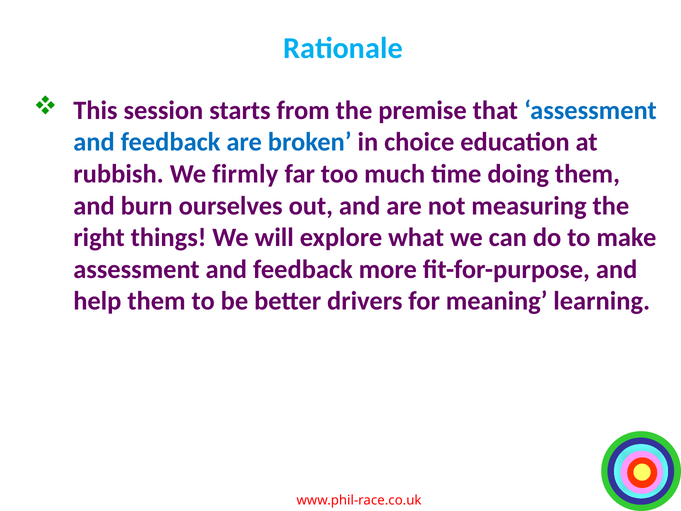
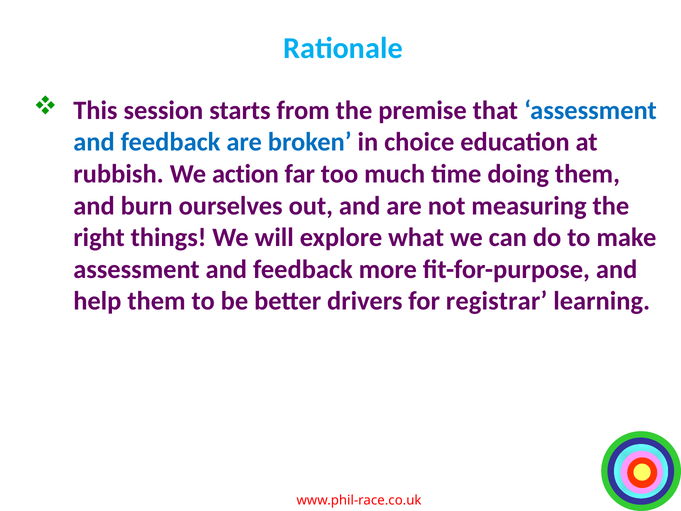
firmly: firmly -> action
meaning: meaning -> registrar
